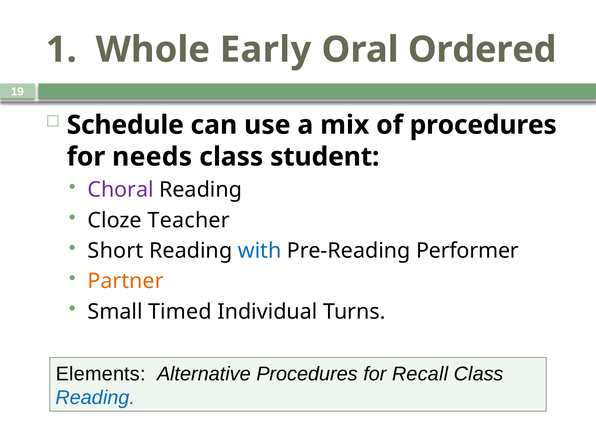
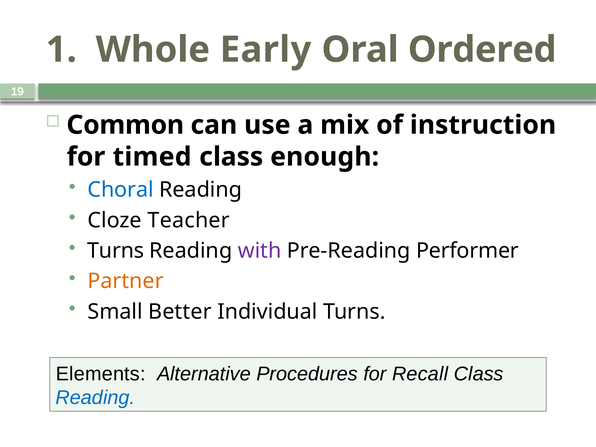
Schedule: Schedule -> Common
of procedures: procedures -> instruction
needs: needs -> timed
student: student -> enough
Choral colour: purple -> blue
Short at (115, 251): Short -> Turns
with colour: blue -> purple
Timed: Timed -> Better
